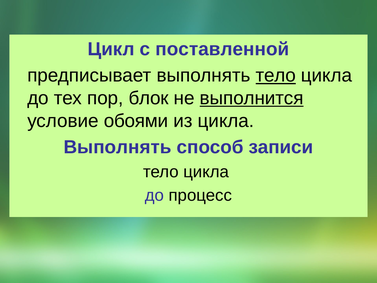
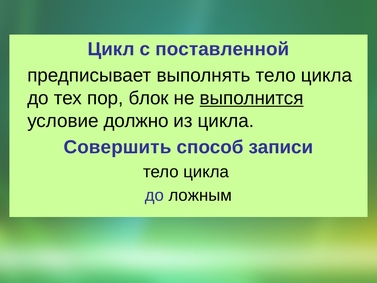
тело at (276, 75) underline: present -> none
обоями: обоями -> должно
Выполнять at (118, 147): Выполнять -> Совершить
пpоцесс: пpоцесс -> ложным
